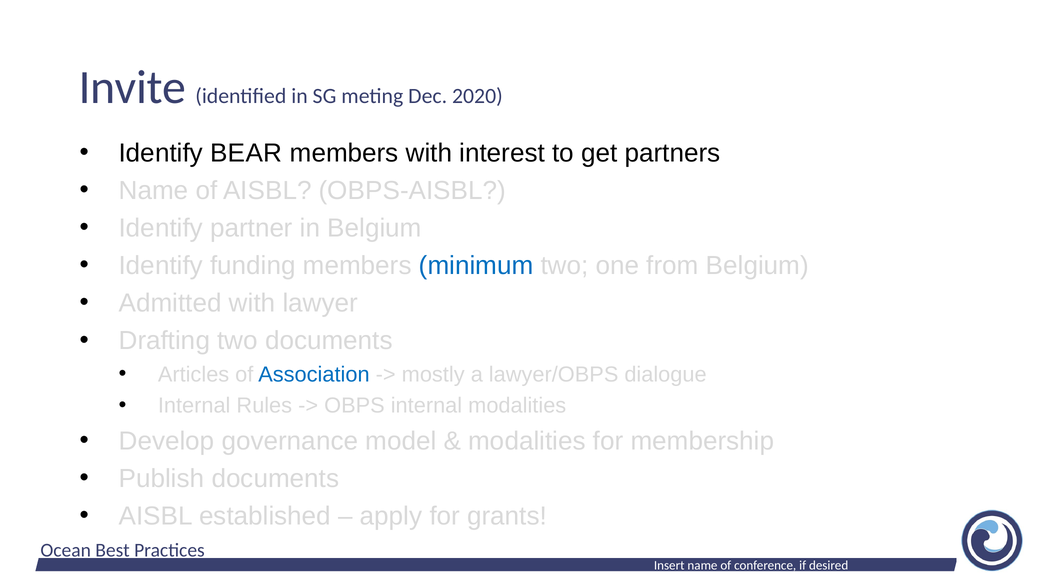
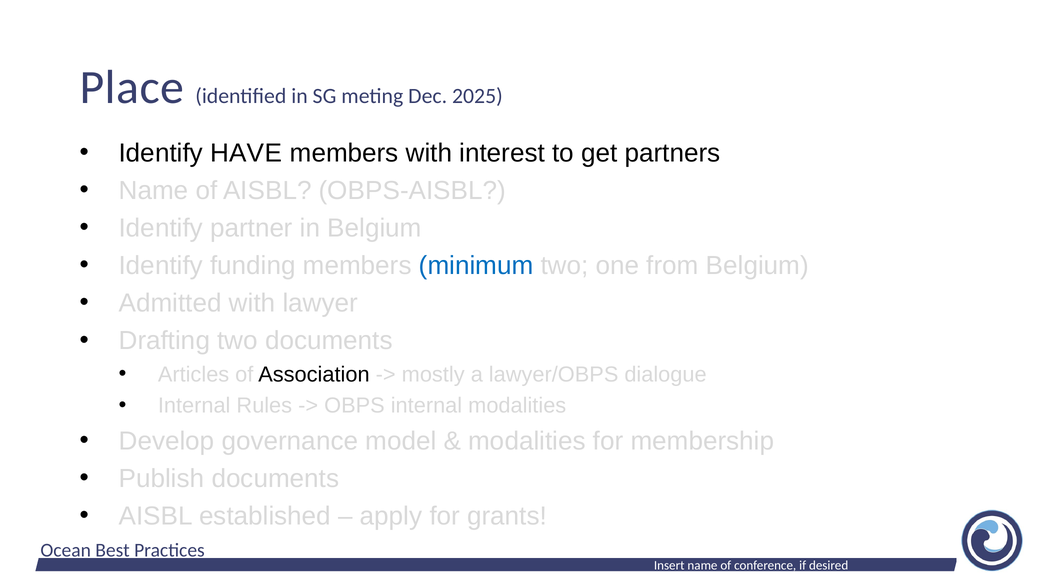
Invite: Invite -> Place
2020: 2020 -> 2025
BEAR: BEAR -> HAVE
Association colour: blue -> black
